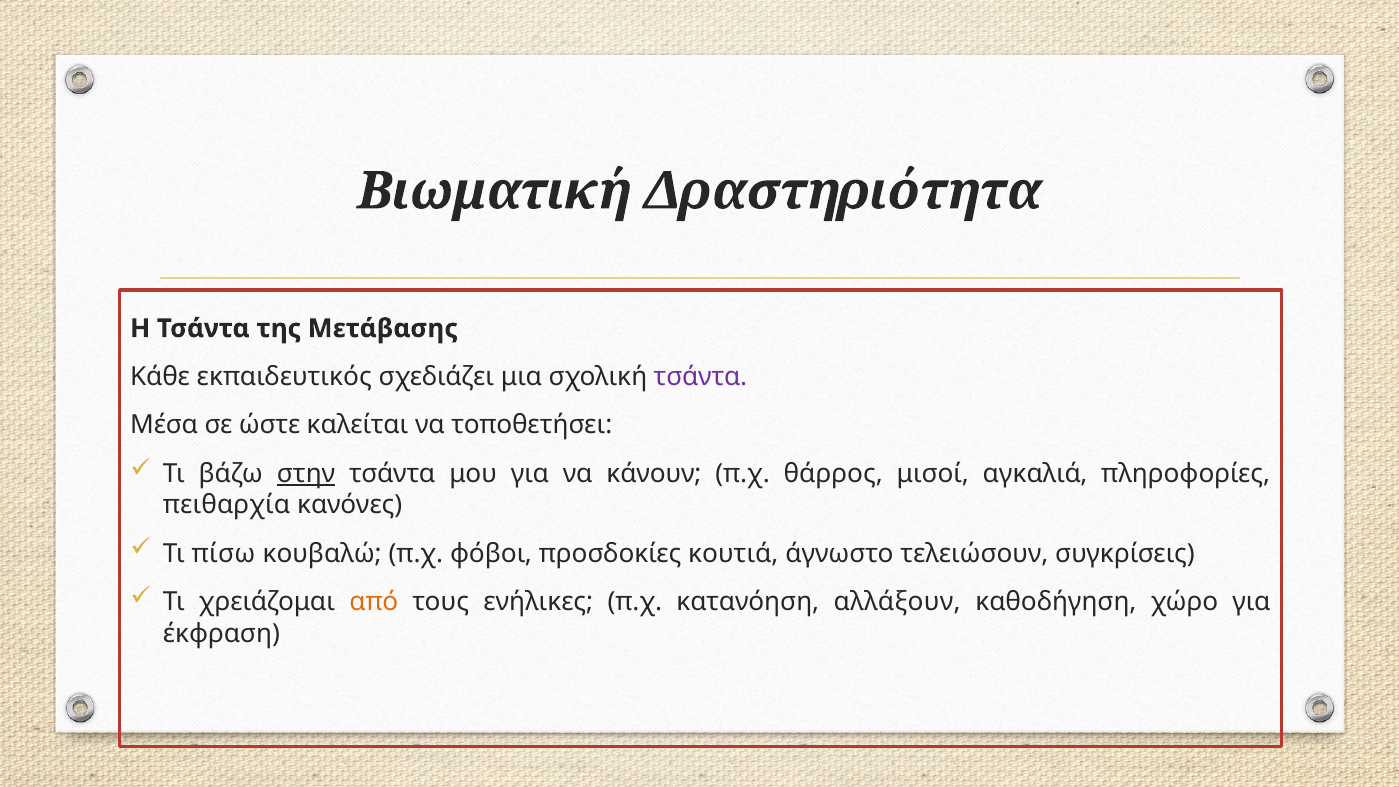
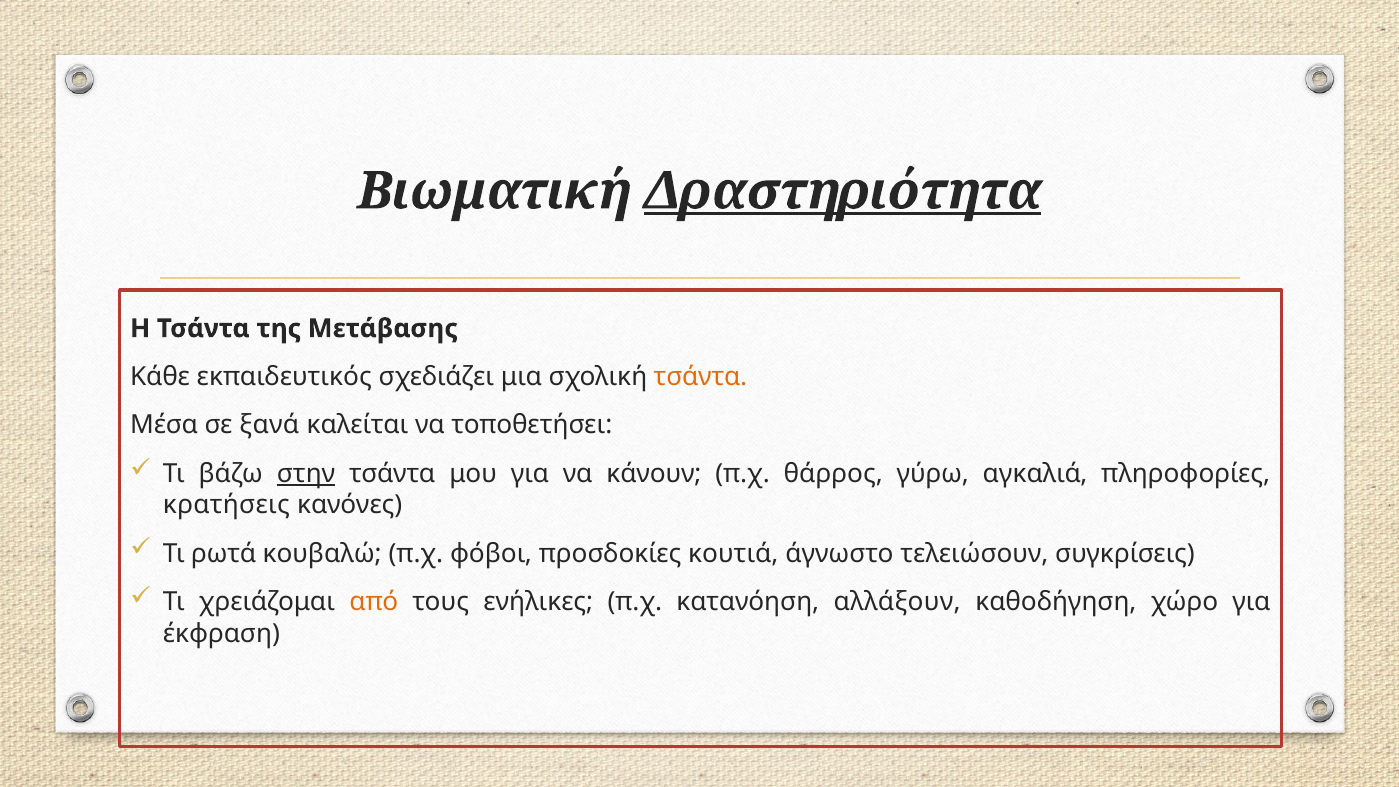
Δραστηριότητα underline: none -> present
τσάντα at (700, 377) colour: purple -> orange
ώστε: ώστε -> ξανά
μισοί: μισοί -> γύρω
πειθαρχία: πειθαρχία -> κρατήσεις
πίσω: πίσω -> ρωτά
